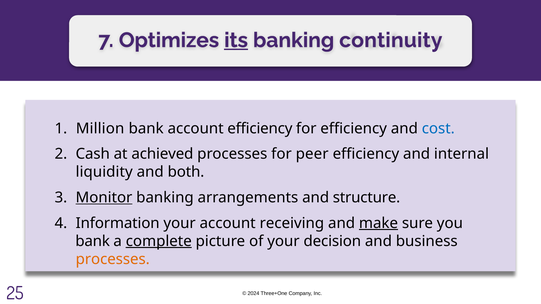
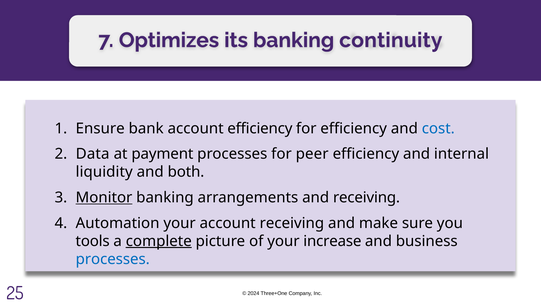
its underline: present -> none
Million: Million -> Ensure
Cash: Cash -> Data
achieved: achieved -> payment
and structure: structure -> receiving
Information: Information -> Automation
make underline: present -> none
bank at (93, 241): bank -> tools
decision: decision -> increase
processes at (113, 259) colour: orange -> blue
